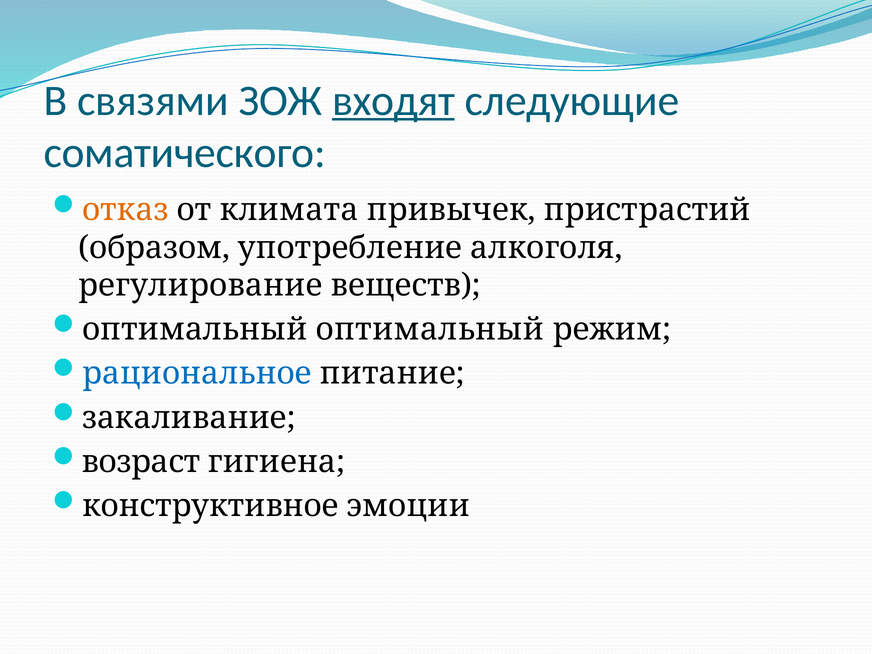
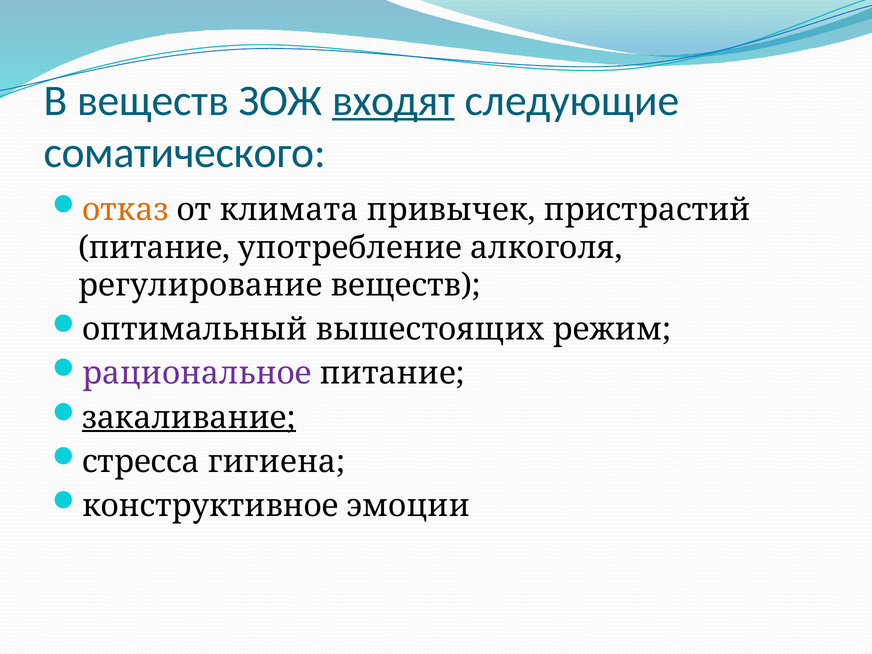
В связями: связями -> веществ
образом at (154, 248): образом -> питание
оптимальный оптимальный: оптимальный -> вышестоящих
рациональное colour: blue -> purple
закаливание underline: none -> present
возраст: возраст -> стресса
